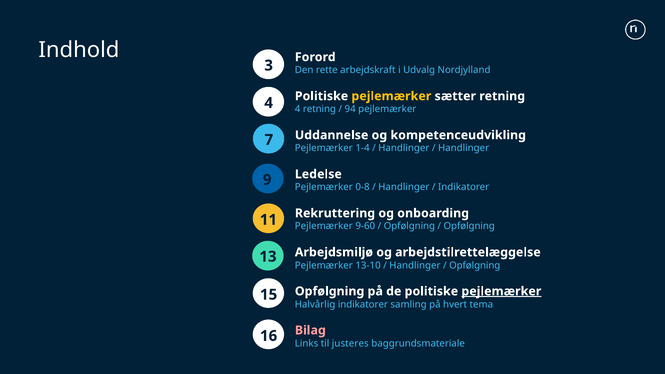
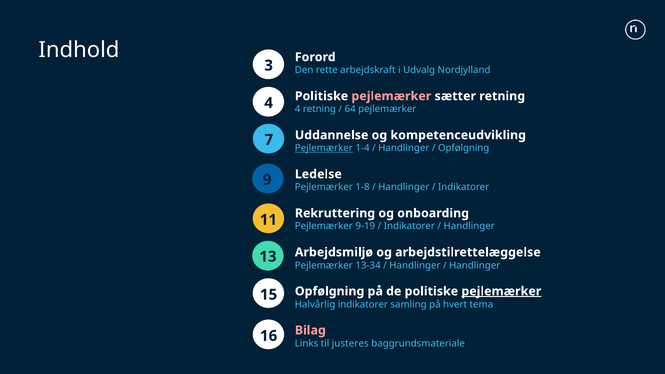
pejlemærker at (391, 96) colour: yellow -> pink
94: 94 -> 64
Pejlemærker at (324, 148) underline: none -> present
Handlinger at (464, 148): Handlinger -> Opfølgning
0-8: 0-8 -> 1-8
9-60: 9-60 -> 9-19
Opfølgning at (409, 226): Opfølgning -> Indikatorer
Opfølgning at (469, 226): Opfølgning -> Handlinger
13-10: 13-10 -> 13-34
Opfølgning at (475, 265): Opfølgning -> Handlinger
